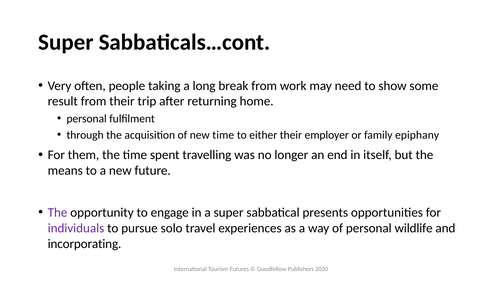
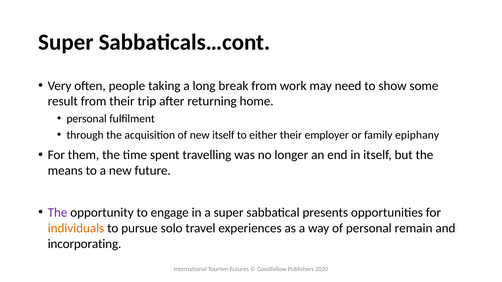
new time: time -> itself
individuals colour: purple -> orange
wildlife: wildlife -> remain
